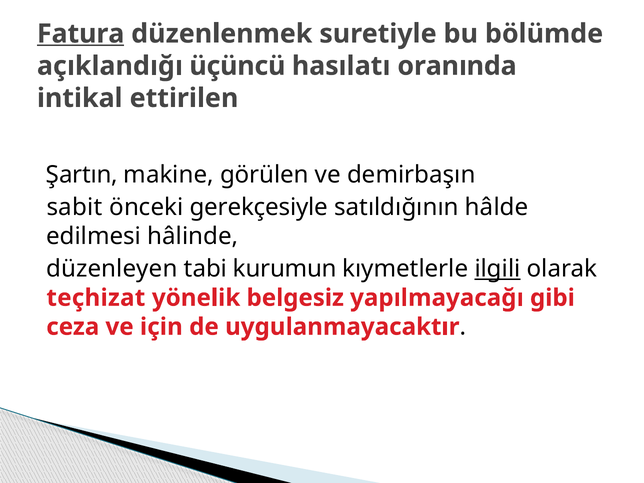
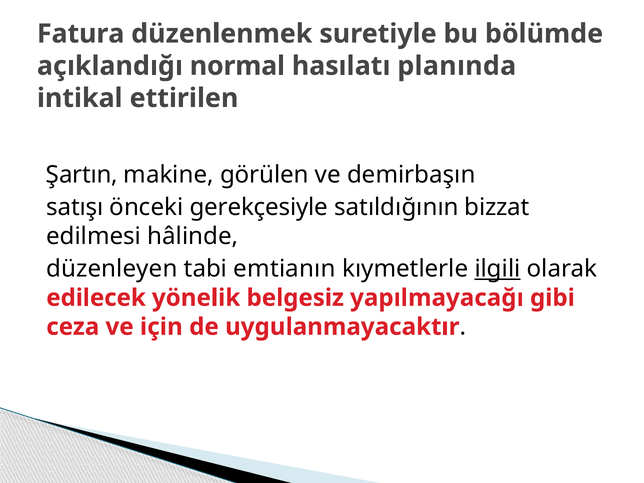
Fatura underline: present -> none
üçüncü: üçüncü -> normal
oranında: oranında -> planında
sabit: sabit -> satışı
hâlde: hâlde -> bizzat
kurumun: kurumun -> emtianın
teçhizat: teçhizat -> edilecek
